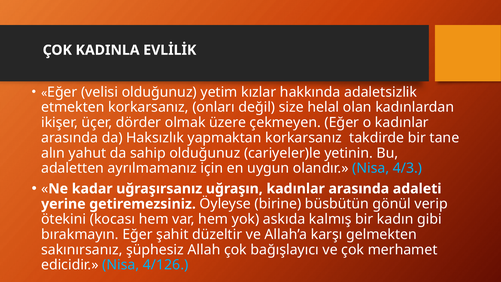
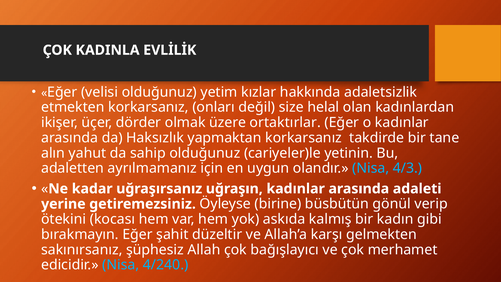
çekmeyen: çekmeyen -> ortaktırlar
4/126: 4/126 -> 4/240
